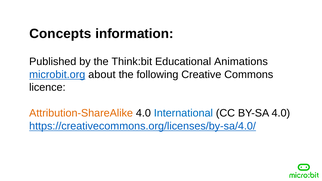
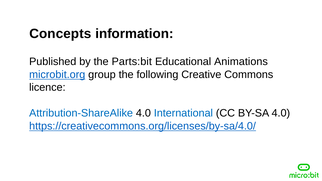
Think:bit: Think:bit -> Parts:bit
about: about -> group
Attribution-ShareAlike colour: orange -> blue
